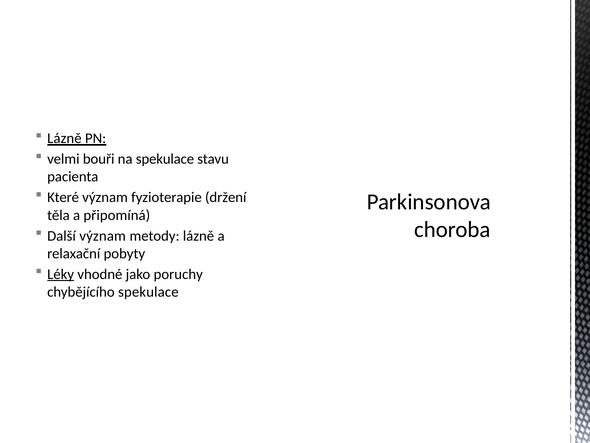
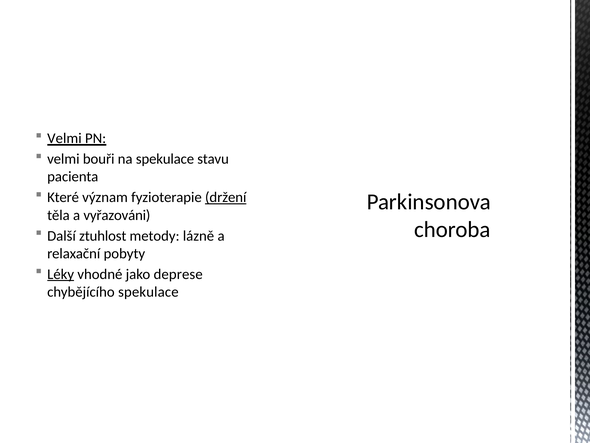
Lázně at (64, 138): Lázně -> Velmi
držení underline: none -> present
připomíná: připomíná -> vyřazováni
Další význam: význam -> ztuhlost
poruchy: poruchy -> deprese
